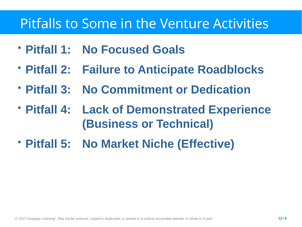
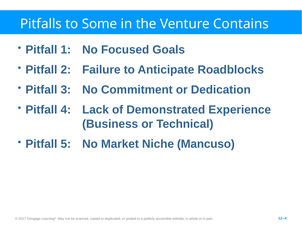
Activities: Activities -> Contains
Effective: Effective -> Mancuso
